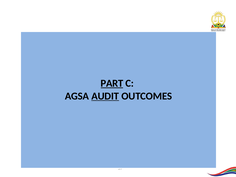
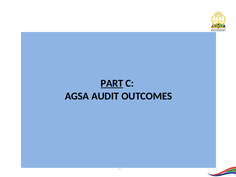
AUDIT underline: present -> none
